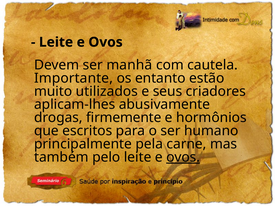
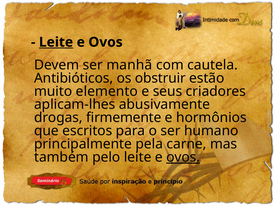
Leite at (56, 42) underline: none -> present
Importante: Importante -> Antibióticos
entanto: entanto -> obstruir
utilizados: utilizados -> elemento
